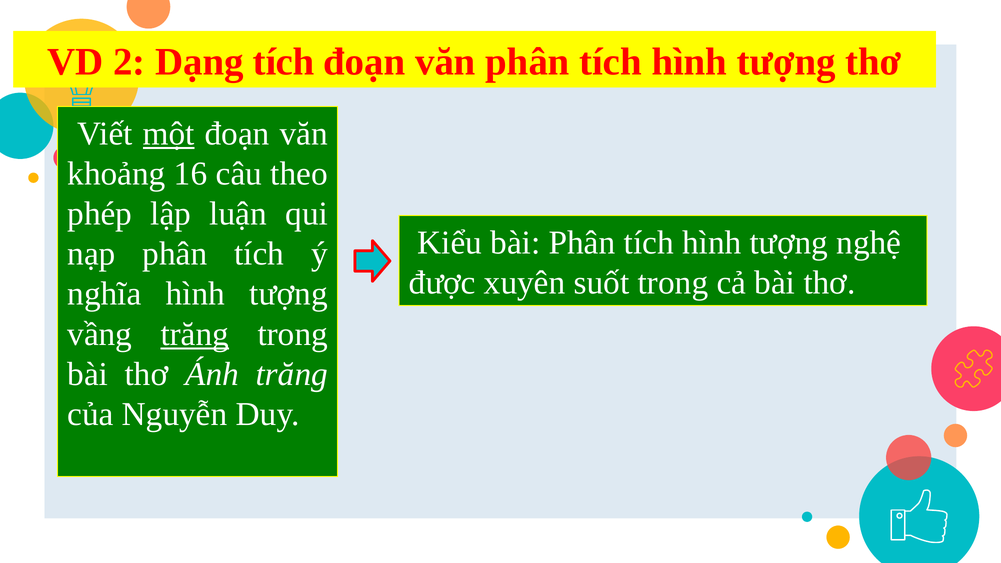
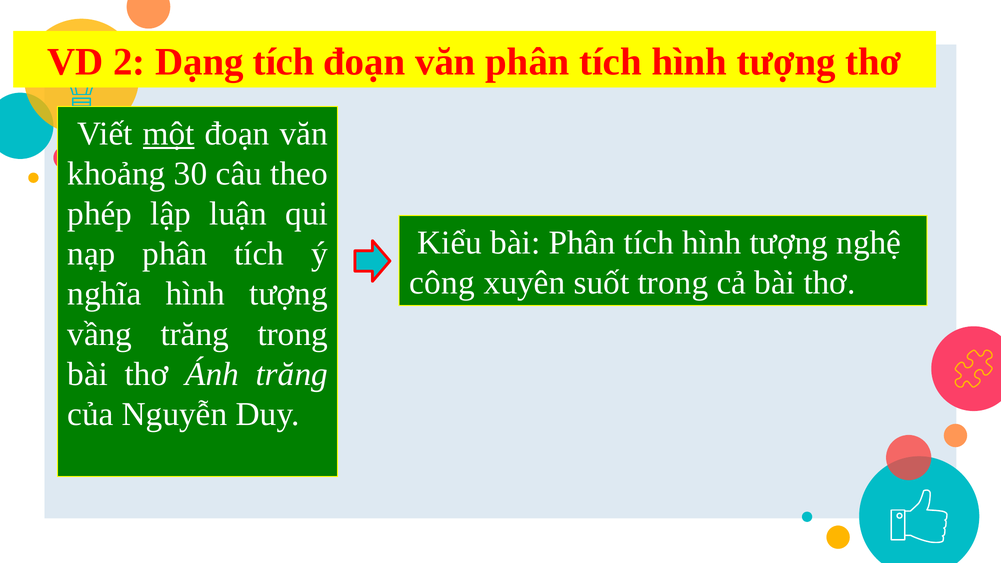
16: 16 -> 30
được: được -> công
trăng at (195, 334) underline: present -> none
